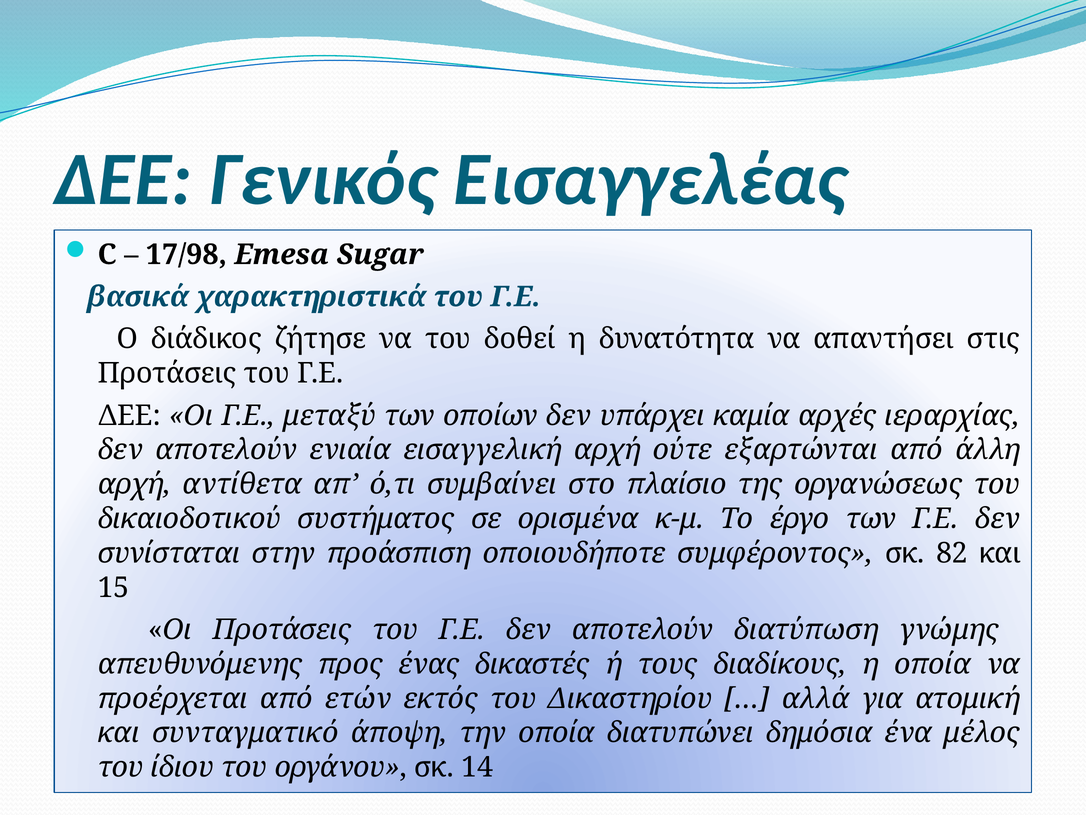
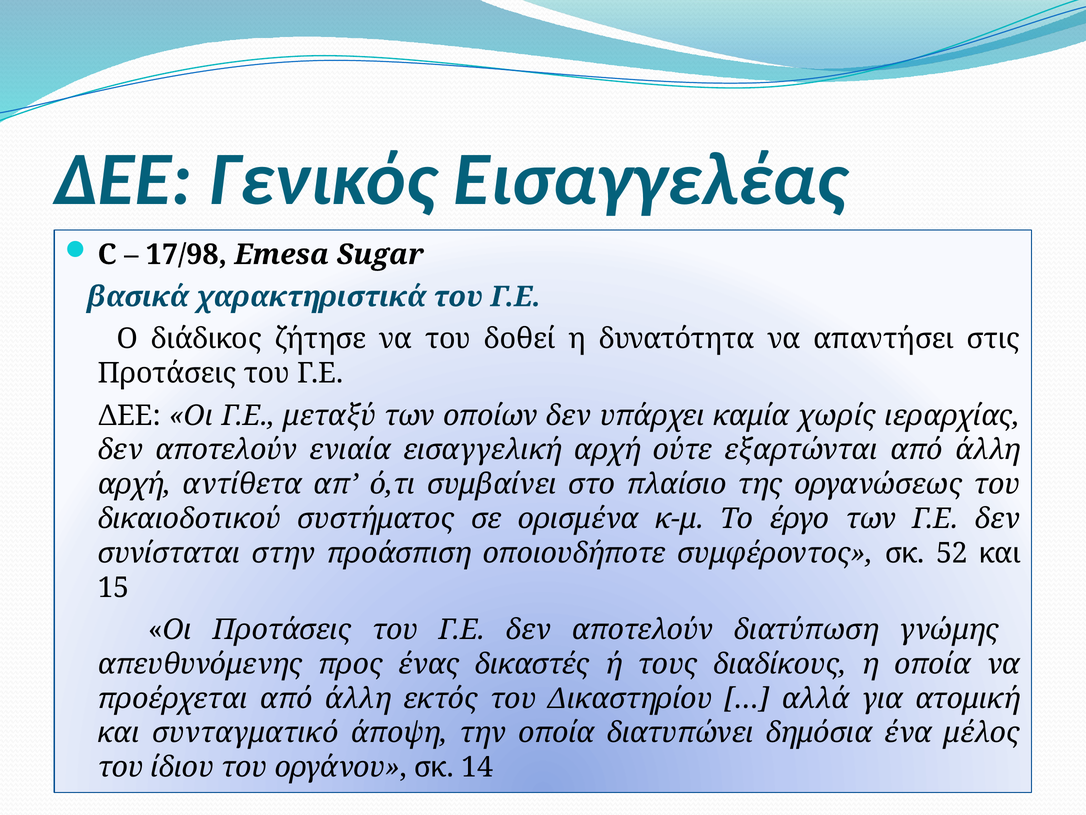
αρχές: αρχές -> χωρίς
82: 82 -> 52
προέρχεται από ετών: ετών -> άλλη
